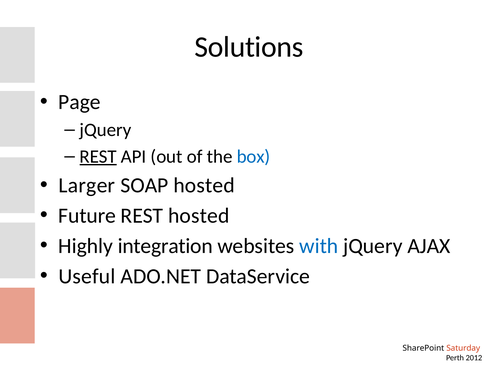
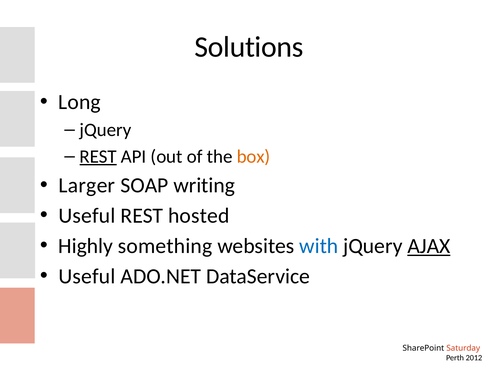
Page: Page -> Long
box colour: blue -> orange
SOAP hosted: hosted -> writing
Future at (87, 216): Future -> Useful
integration: integration -> something
AJAX underline: none -> present
